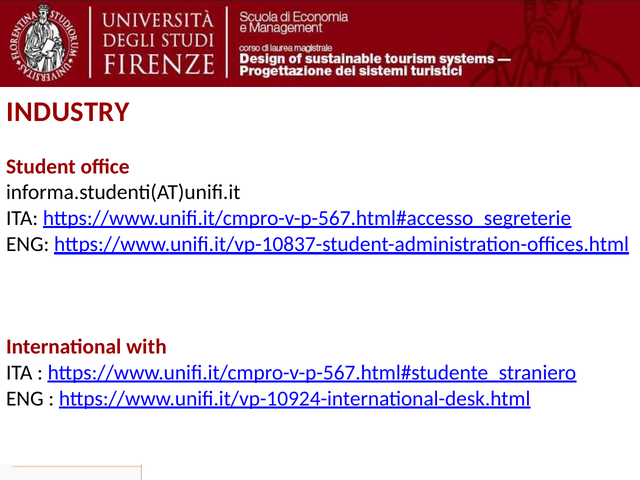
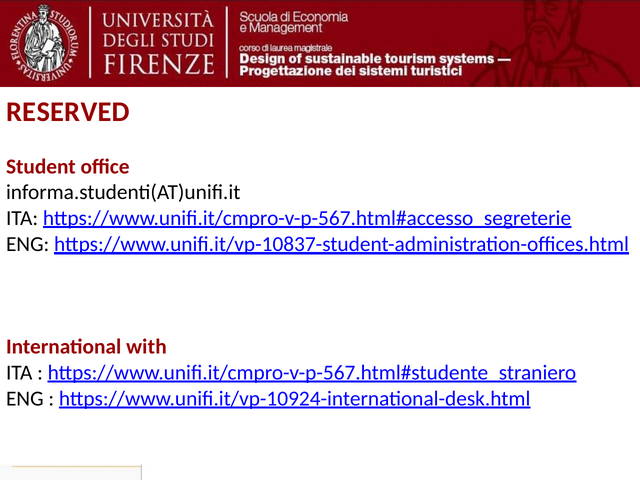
INDUSTRY: INDUSTRY -> RESERVED
